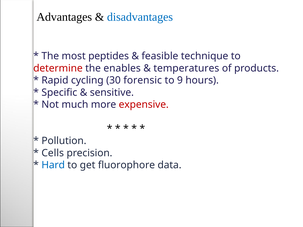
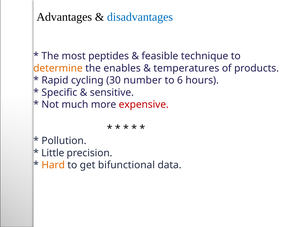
determine colour: red -> orange
forensic: forensic -> number
9: 9 -> 6
Cells: Cells -> Little
Hard colour: blue -> orange
fluorophore: fluorophore -> bifunctional
